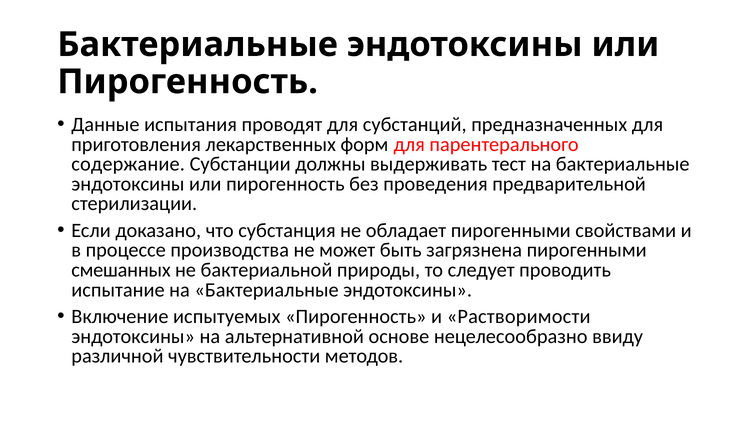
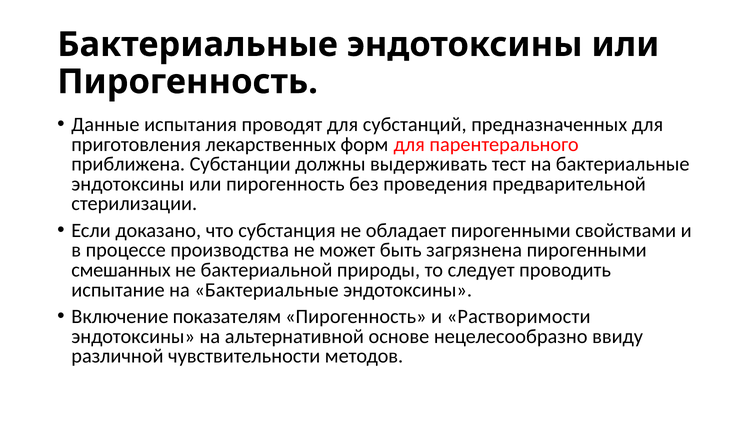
содержание: содержание -> приближена
испытуемых: испытуемых -> показателям
